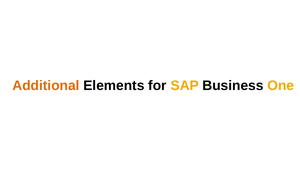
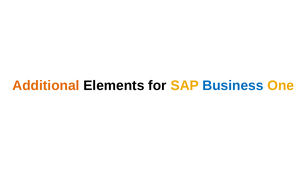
Business colour: black -> blue
